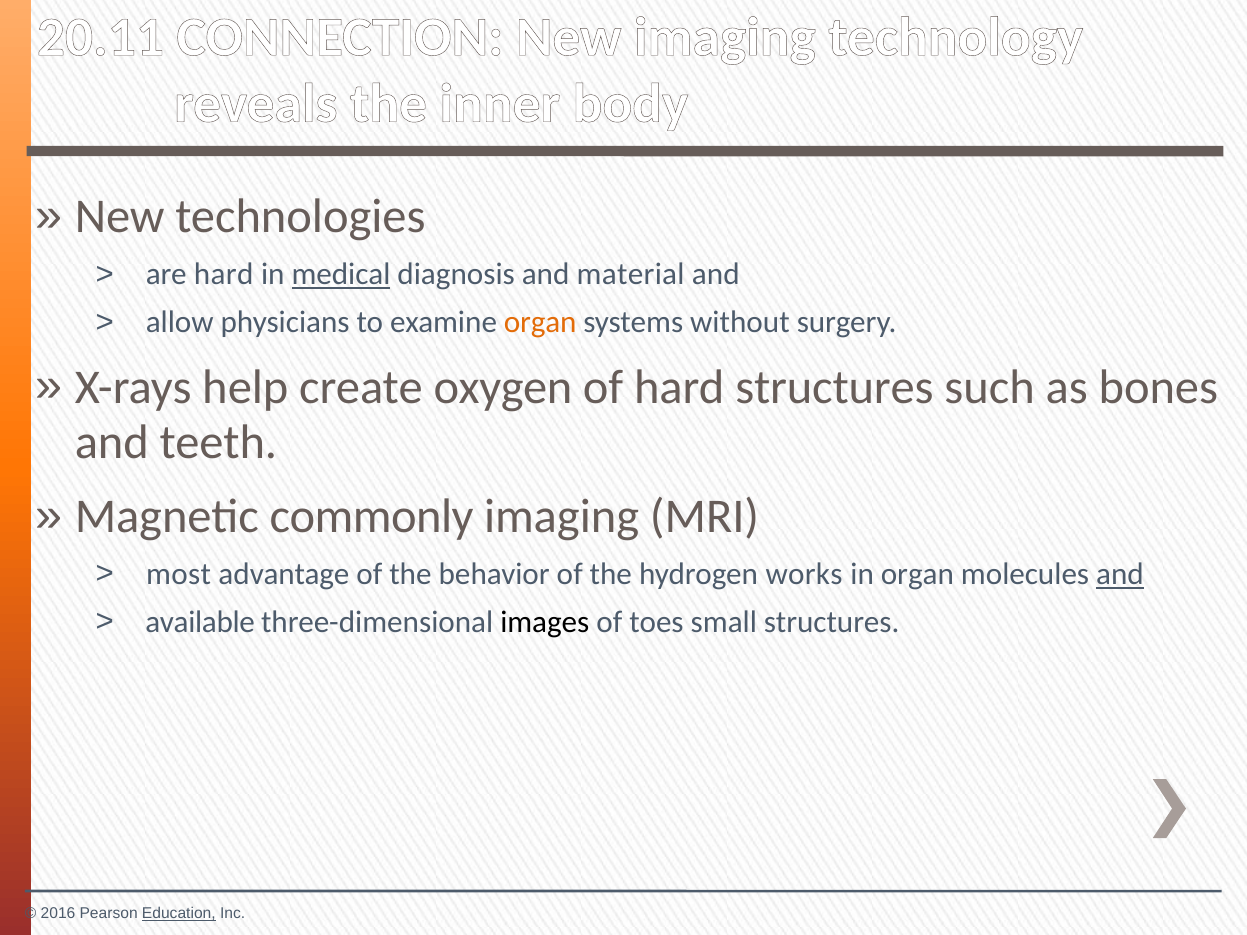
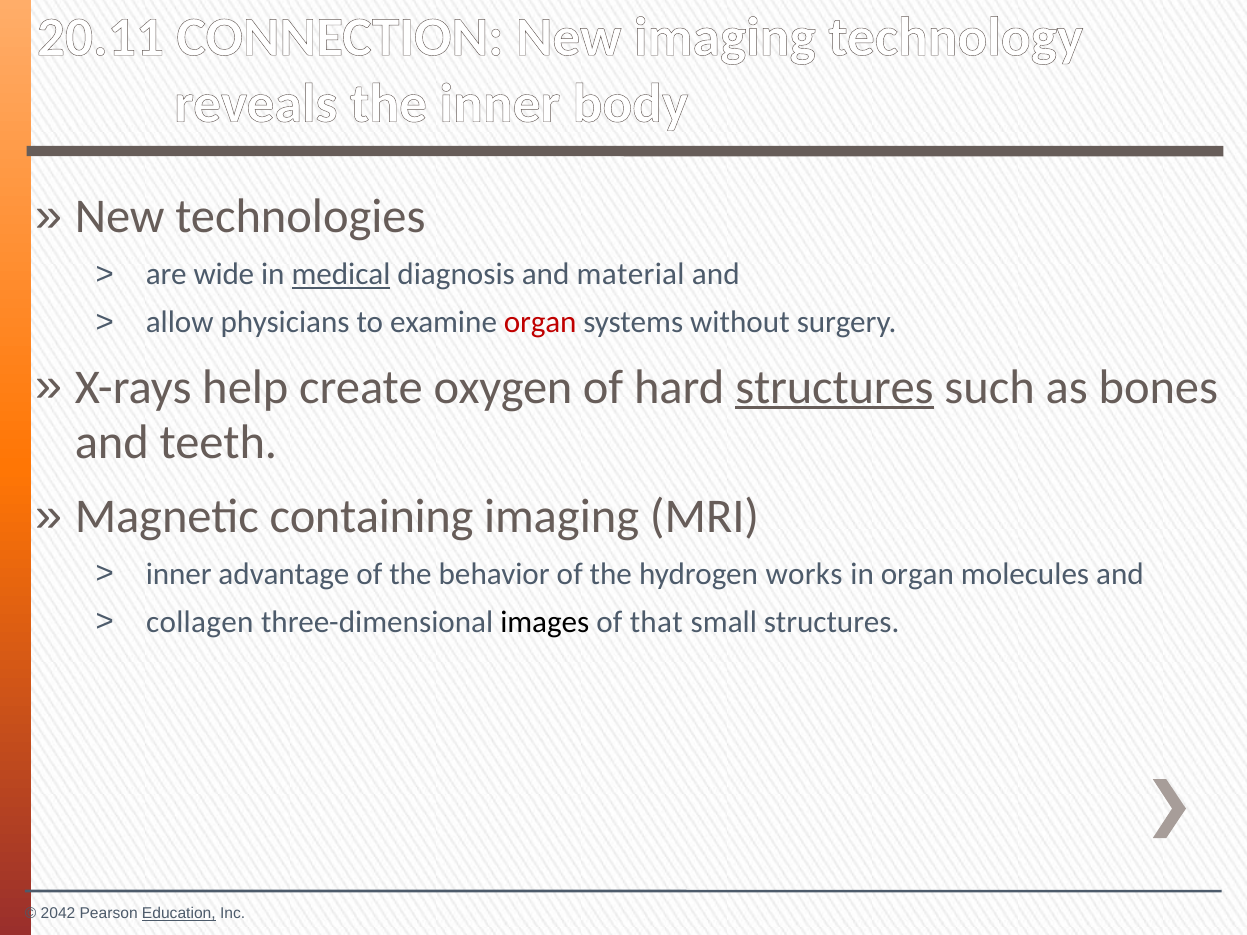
are hard: hard -> wide
organ at (540, 323) colour: orange -> red
structures at (834, 387) underline: none -> present
commonly: commonly -> containing
most at (179, 574): most -> inner
and at (1120, 574) underline: present -> none
available: available -> collagen
toes: toes -> that
2016: 2016 -> 2042
